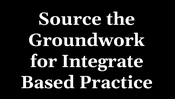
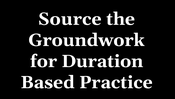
Integrate: Integrate -> Duration
